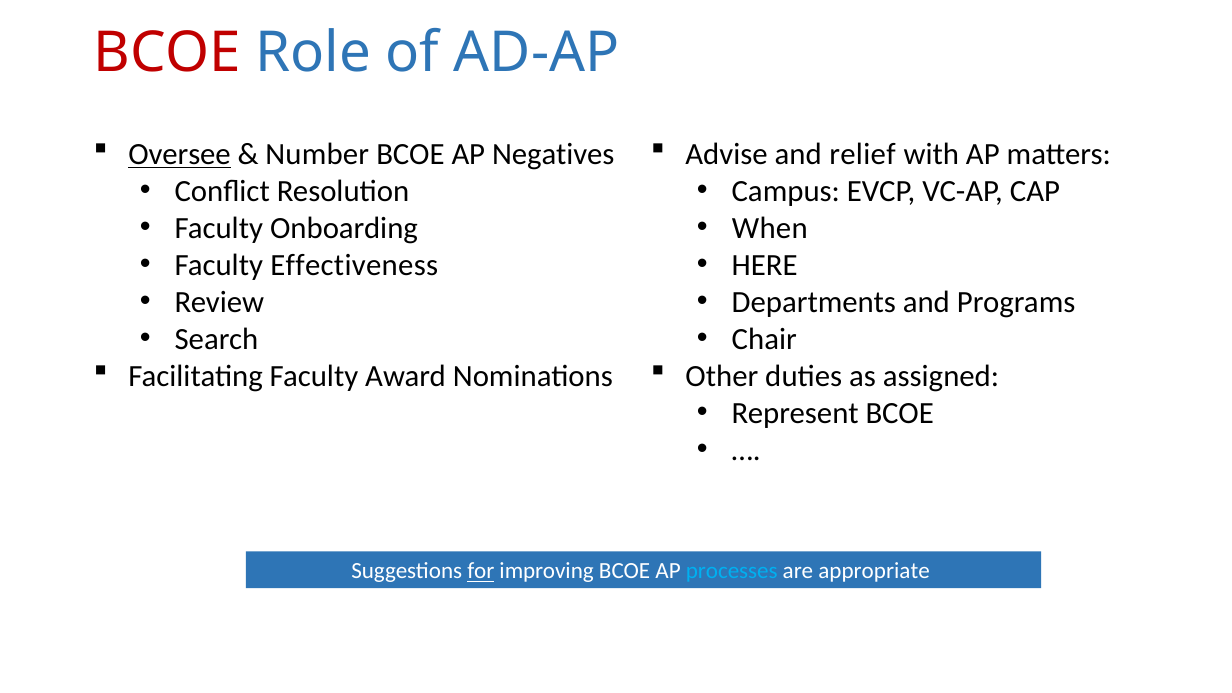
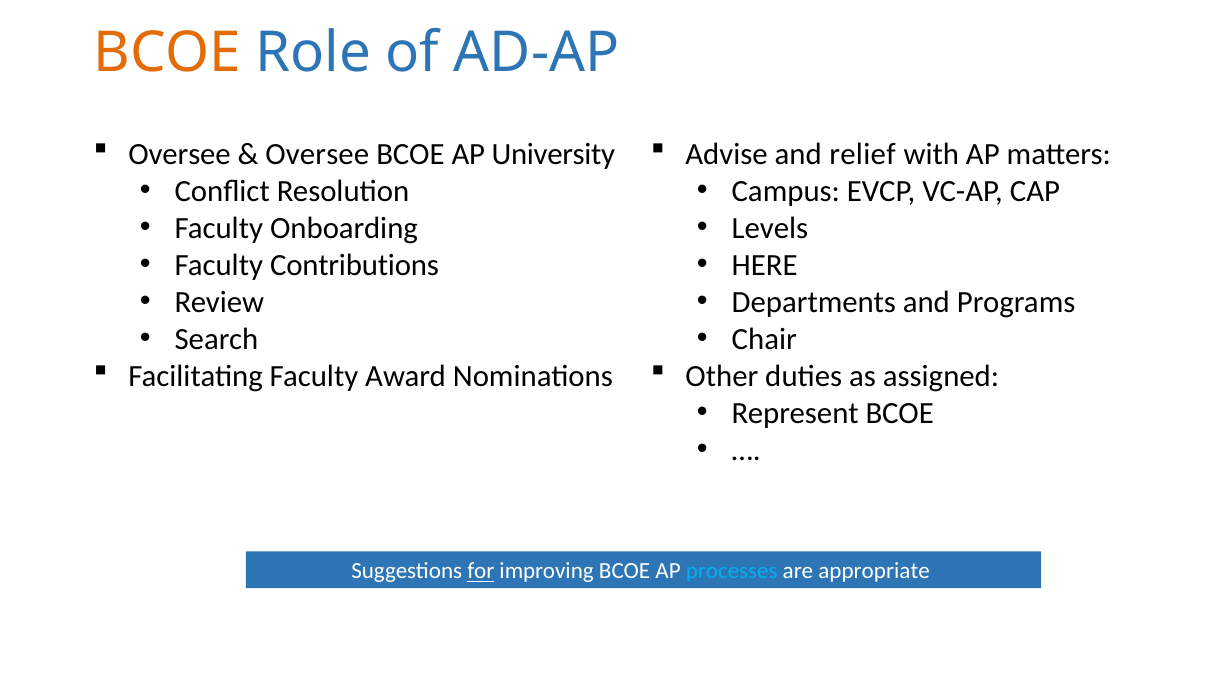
BCOE at (167, 53) colour: red -> orange
Oversee at (180, 154) underline: present -> none
Number at (317, 154): Number -> Oversee
Negatives: Negatives -> University
When: When -> Levels
Effectiveness: Effectiveness -> Contributions
